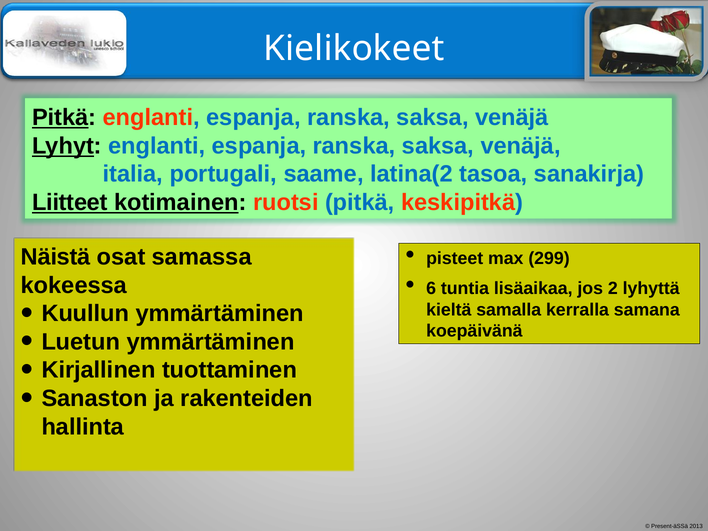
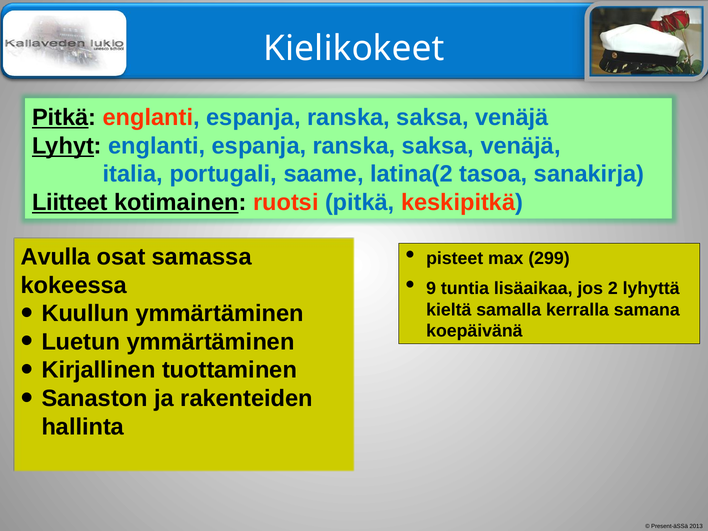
Näistä: Näistä -> Avulla
6: 6 -> 9
